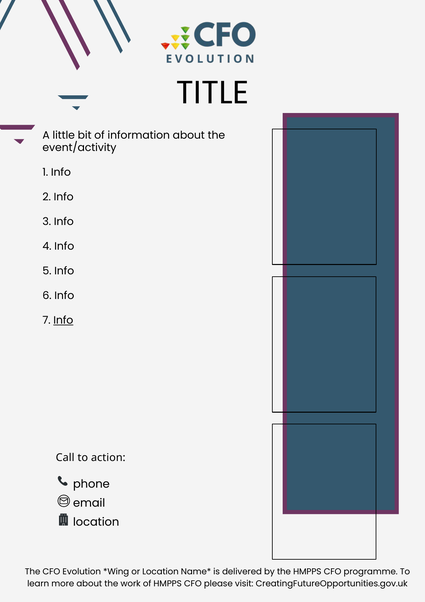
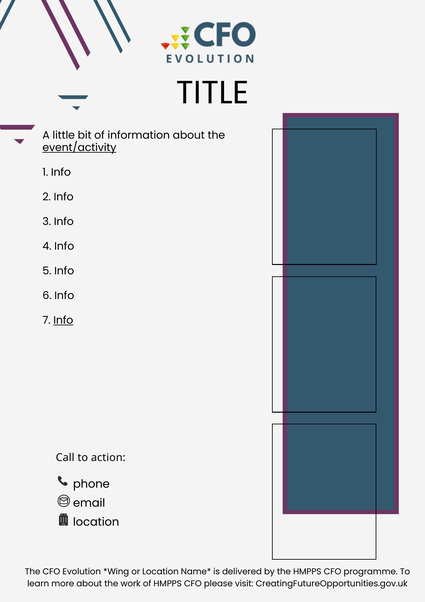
event/activity underline: none -> present
